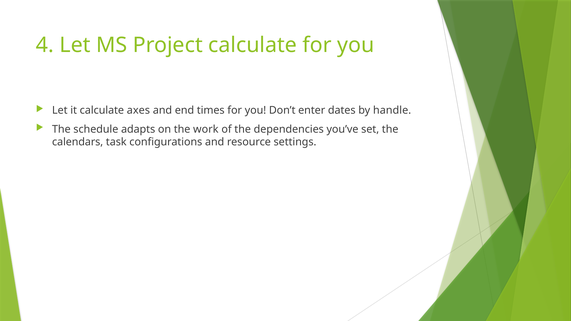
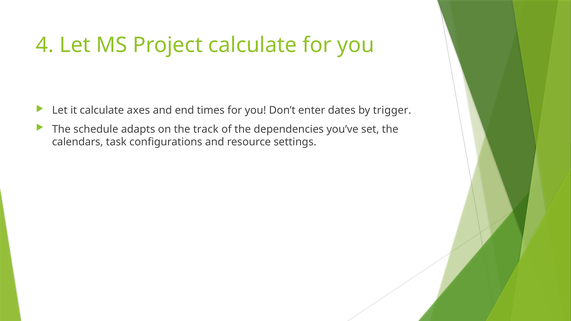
handle: handle -> trigger
work: work -> track
